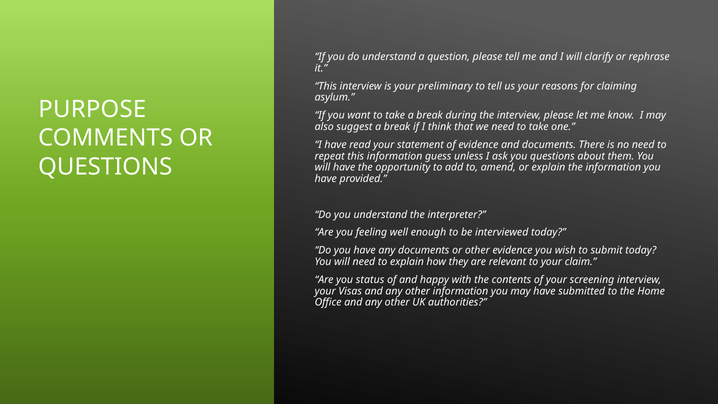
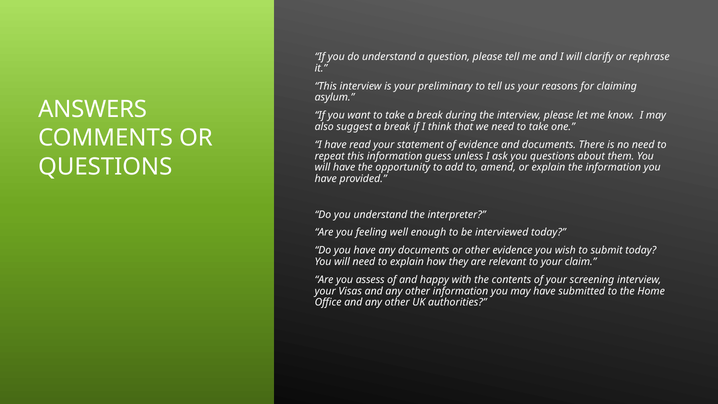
PURPOSE: PURPOSE -> ANSWERS
status: status -> assess
